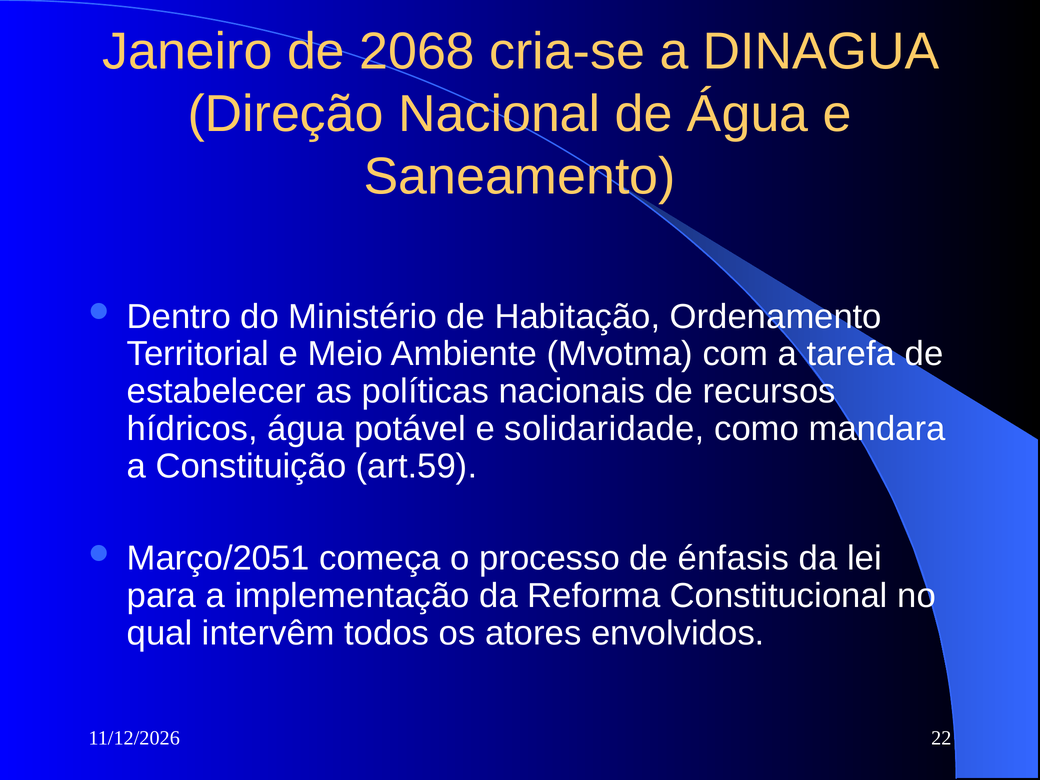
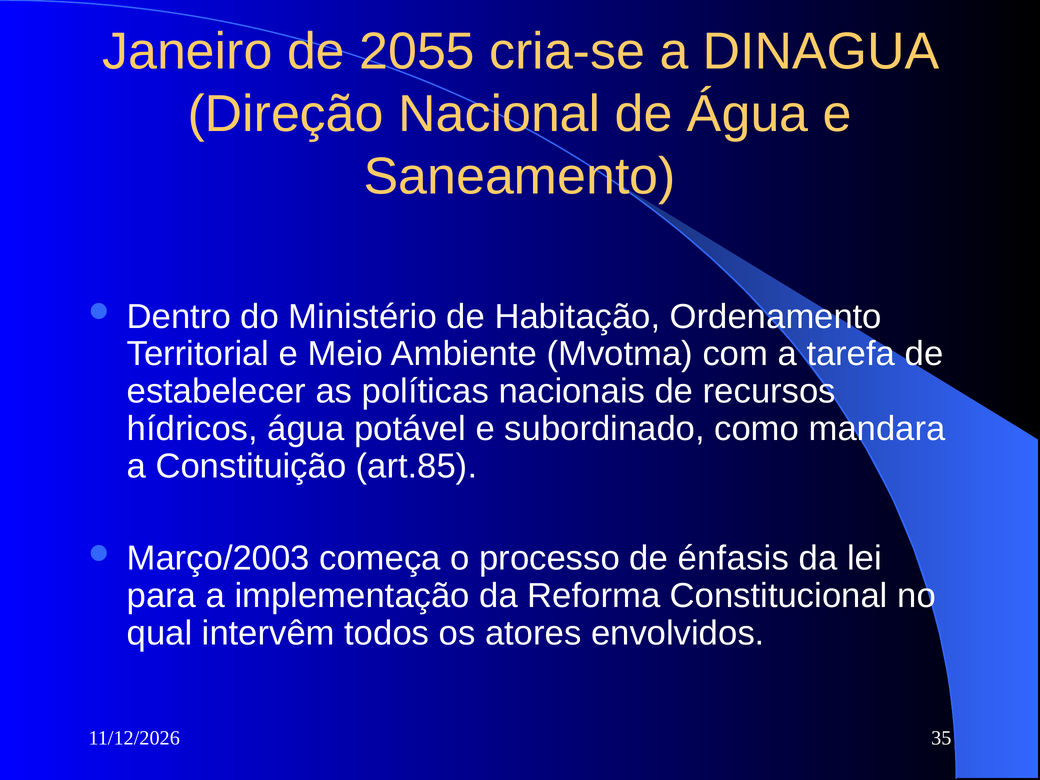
2068: 2068 -> 2055
solidaridade: solidaridade -> subordinado
art.59: art.59 -> art.85
Março/2051: Março/2051 -> Março/2003
22: 22 -> 35
